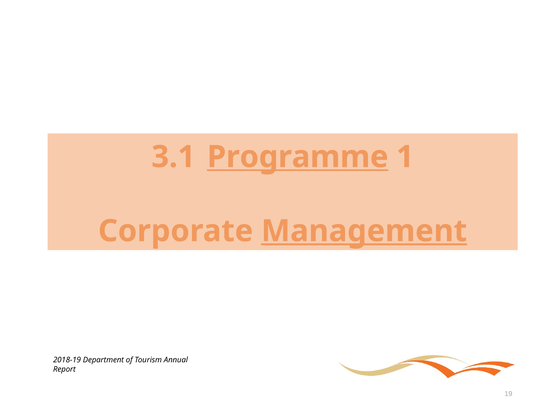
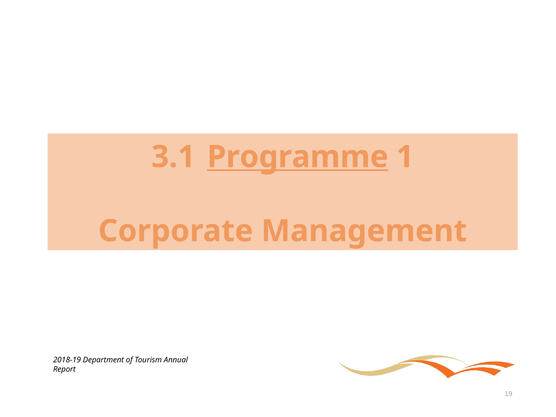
Management underline: present -> none
